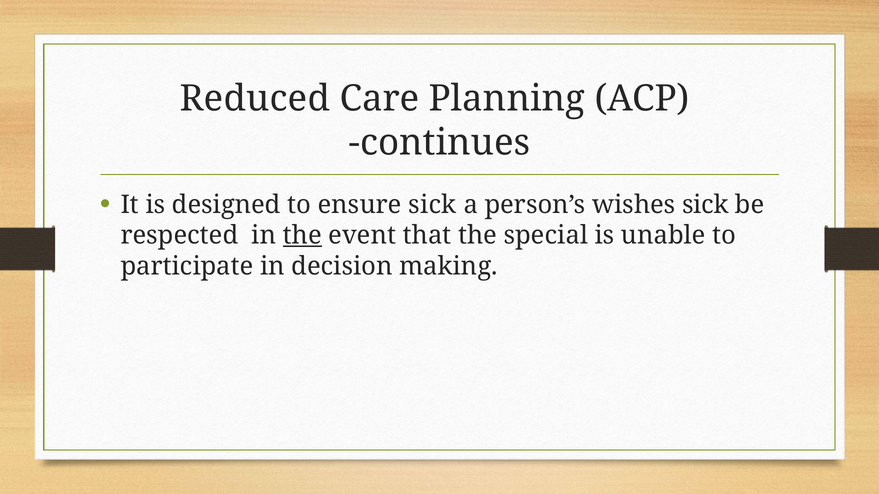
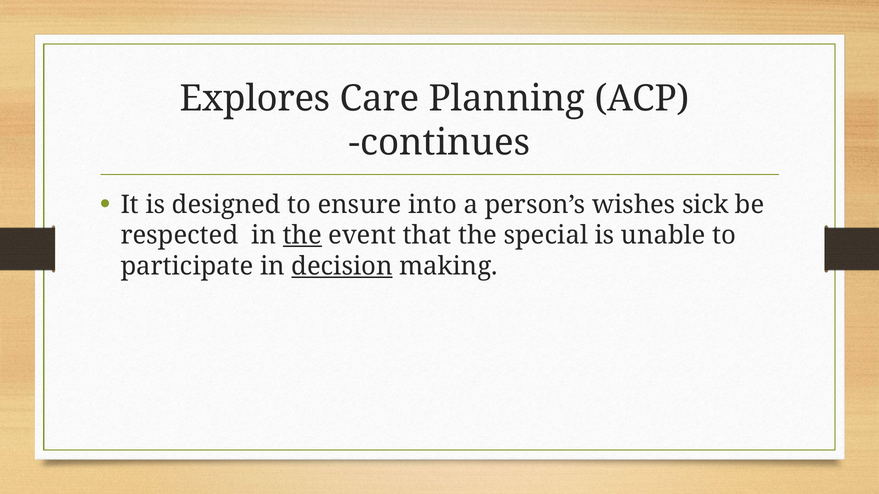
Reduced: Reduced -> Explores
ensure sick: sick -> into
decision underline: none -> present
